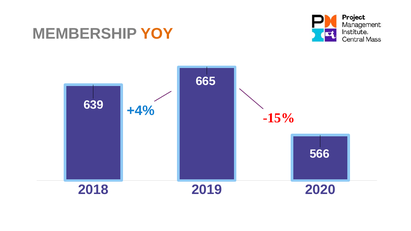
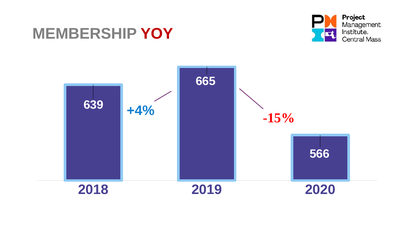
YOY colour: orange -> red
